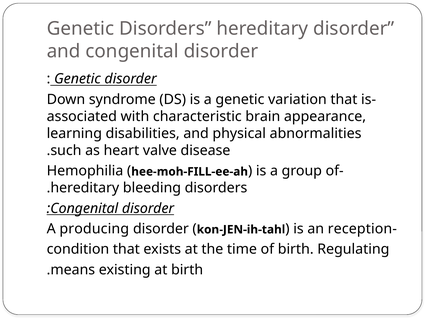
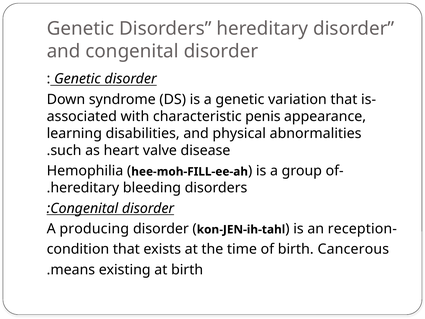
brain: brain -> penis
Regulating: Regulating -> Cancerous
